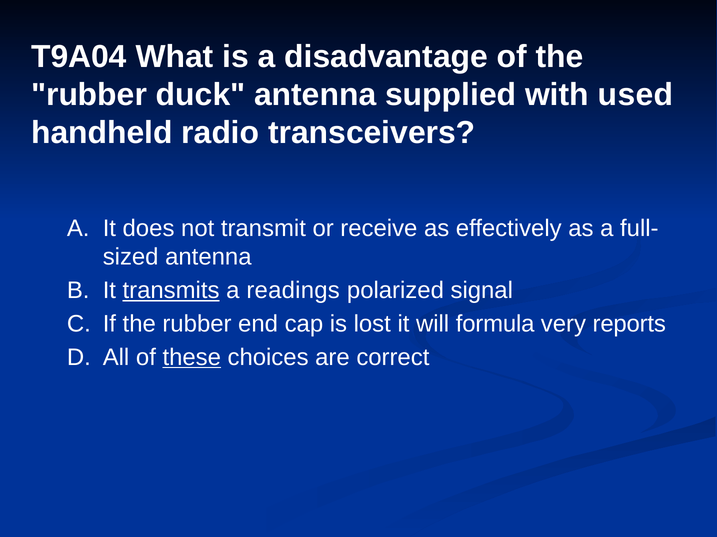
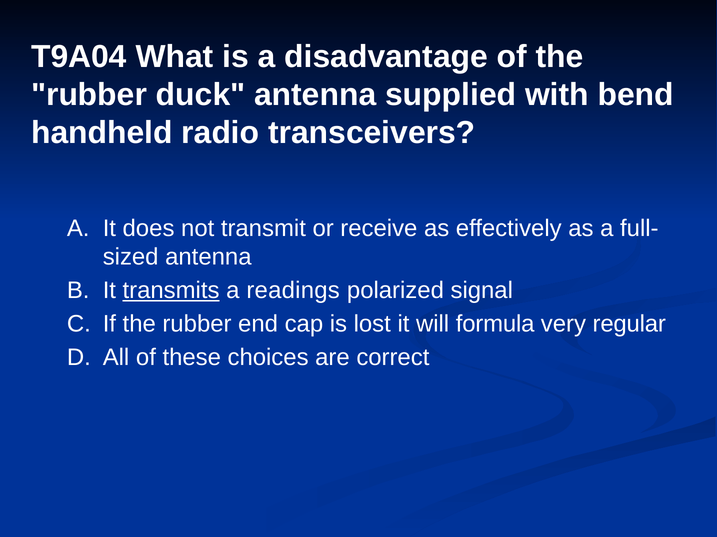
used: used -> bend
reports: reports -> regular
these underline: present -> none
